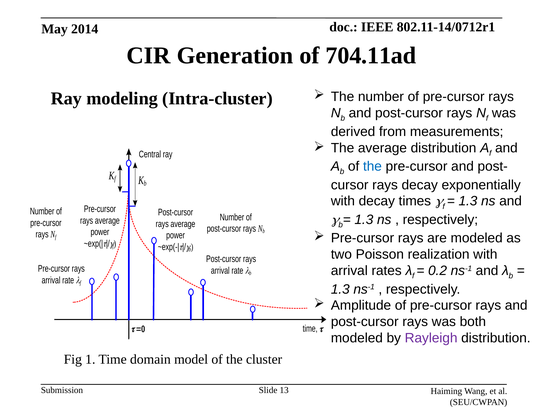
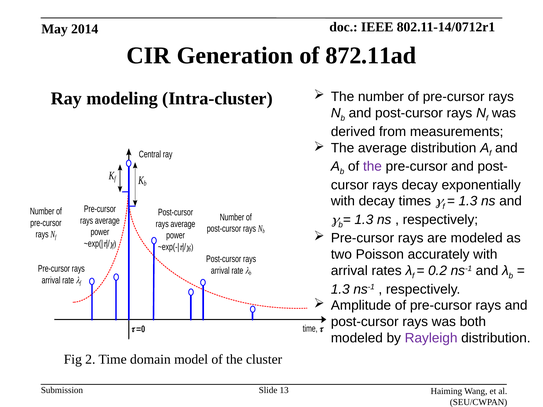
704.11ad: 704.11ad -> 872.11ad
the at (372, 166) colour: blue -> purple
realization: realization -> accurately
1: 1 -> 2
